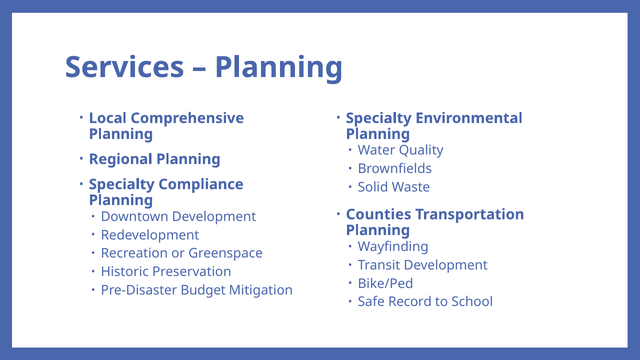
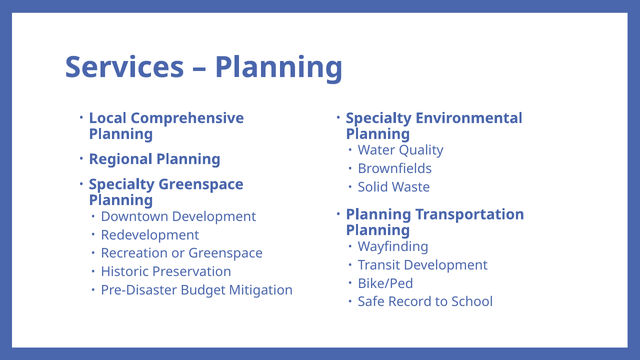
Specialty Compliance: Compliance -> Greenspace
Counties at (379, 214): Counties -> Planning
